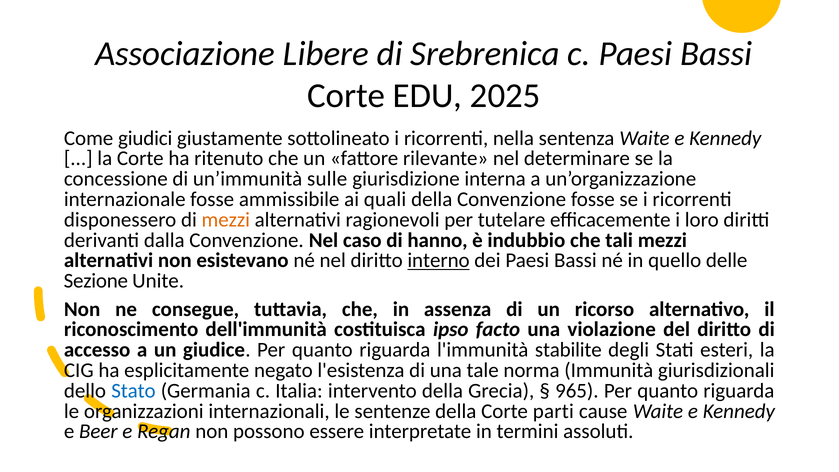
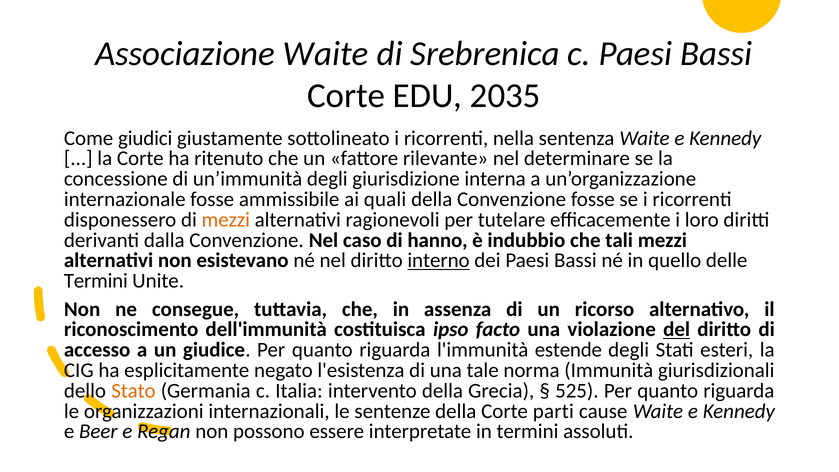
Associazione Libere: Libere -> Waite
2025: 2025 -> 2035
un’immunità sulle: sulle -> degli
Sezione at (96, 281): Sezione -> Termini
del underline: none -> present
stabilite: stabilite -> estende
Stato colour: blue -> orange
965: 965 -> 525
